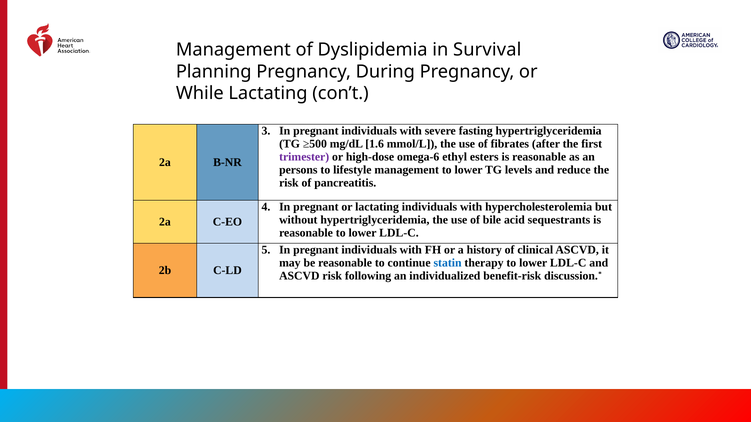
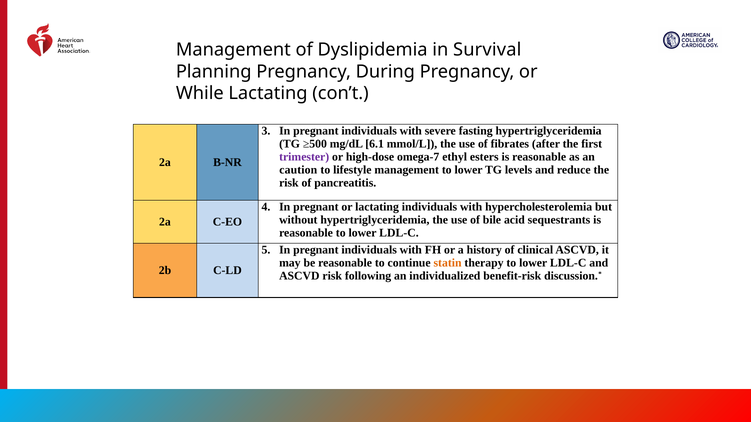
1.6: 1.6 -> 6.1
omega-6: omega-6 -> omega-7
persons: persons -> caution
statin colour: blue -> orange
